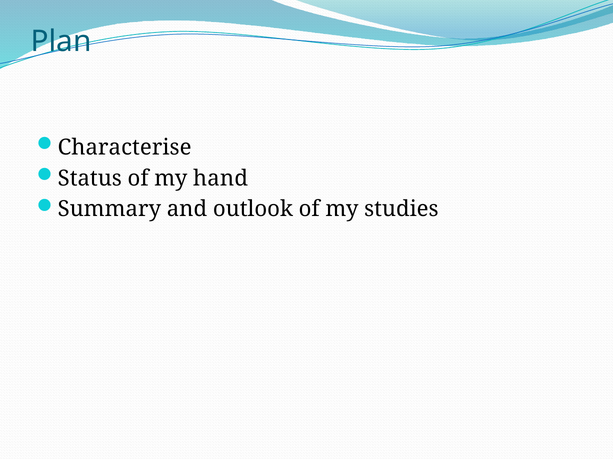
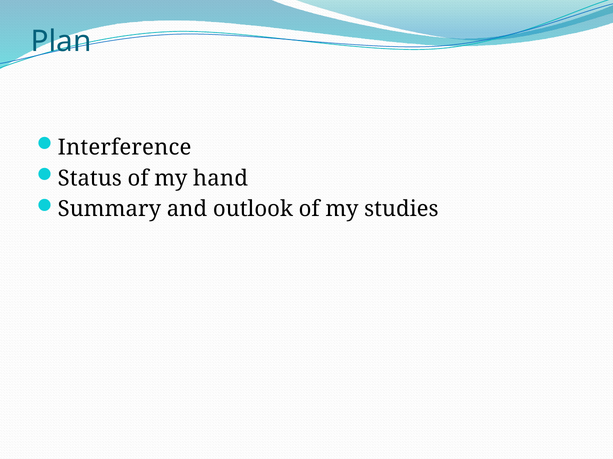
Characterise: Characterise -> Interference
